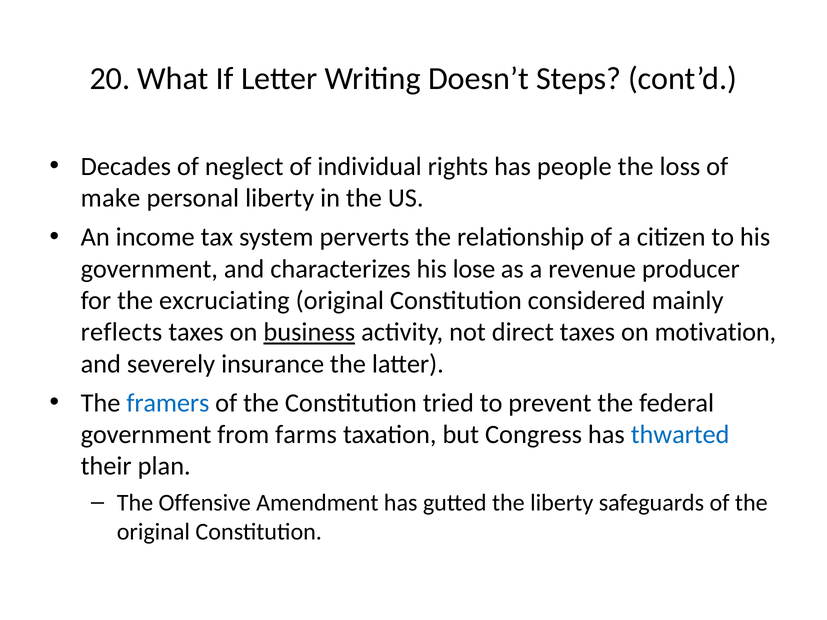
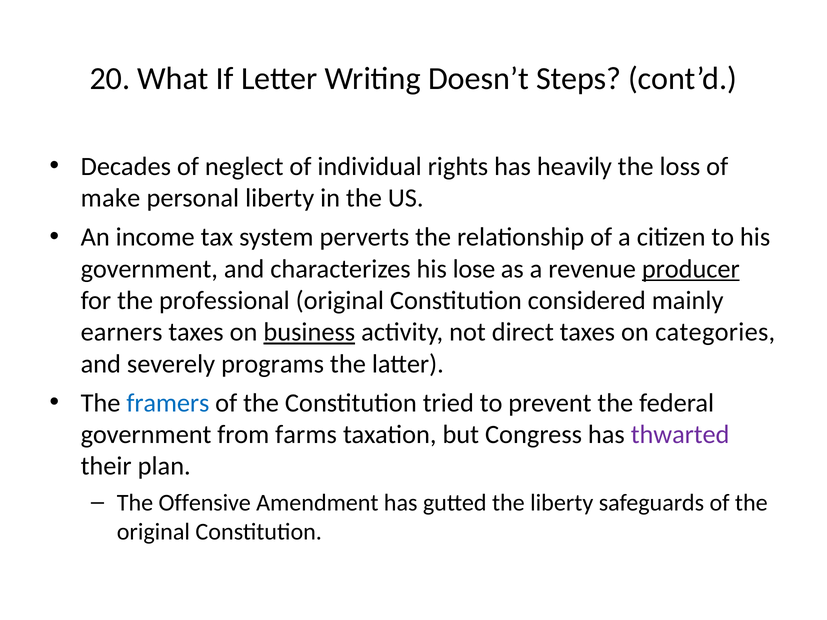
people: people -> heavily
producer underline: none -> present
excruciating: excruciating -> professional
reflects: reflects -> earners
motivation: motivation -> categories
insurance: insurance -> programs
thwarted colour: blue -> purple
